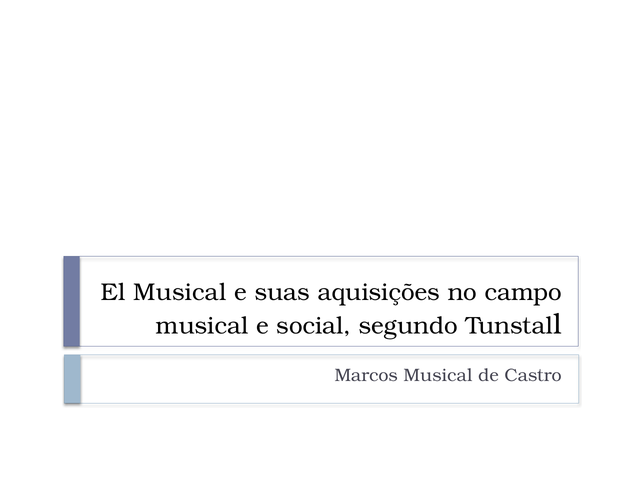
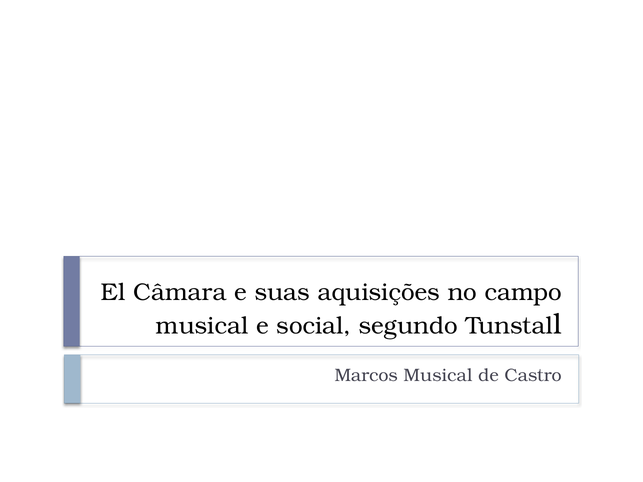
El Musical: Musical -> Câmara
